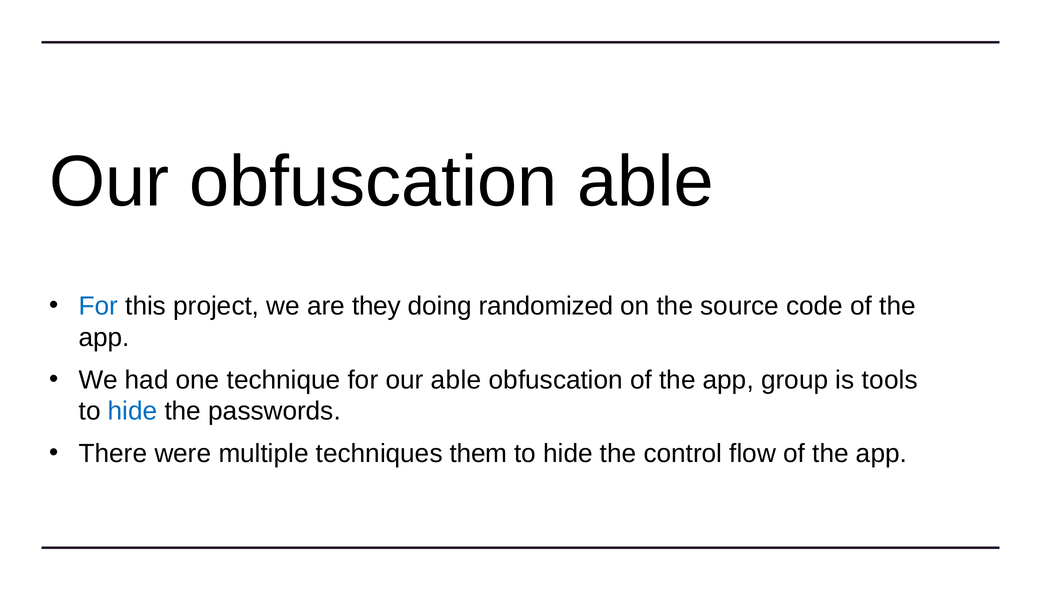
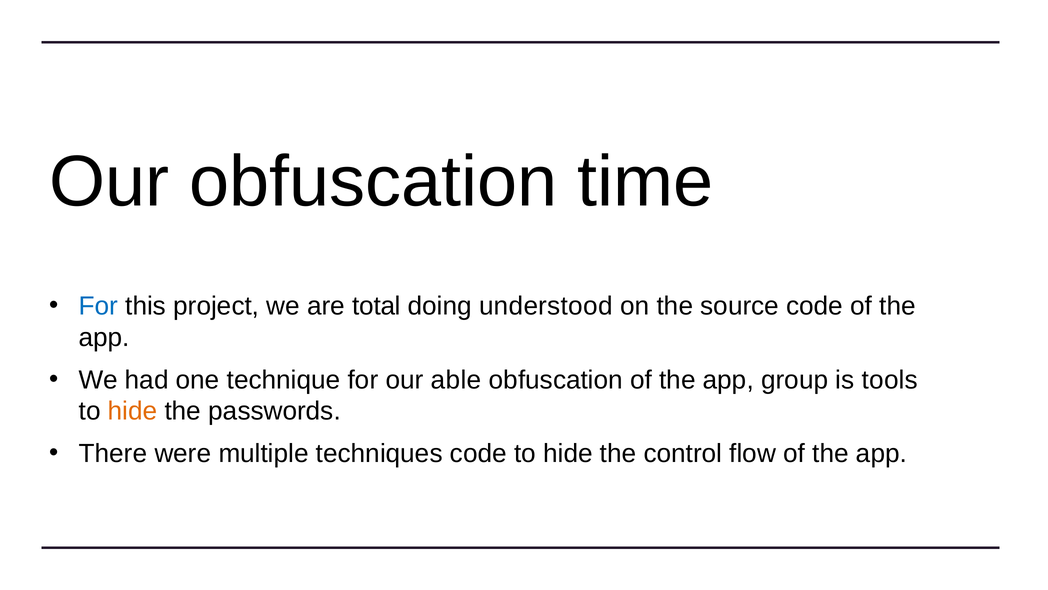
obfuscation able: able -> time
they: they -> total
randomized: randomized -> understood
hide at (133, 411) colour: blue -> orange
techniques them: them -> code
